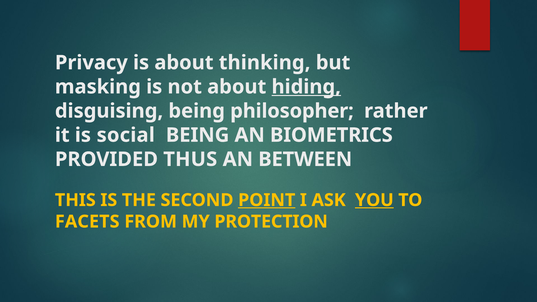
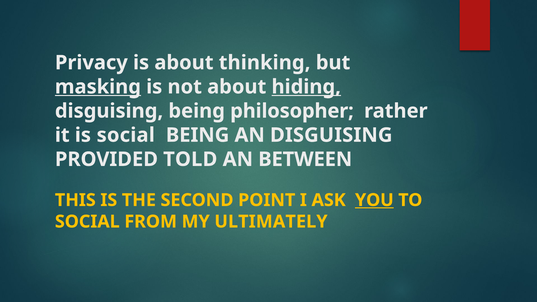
masking underline: none -> present
AN BIOMETRICS: BIOMETRICS -> DISGUISING
THUS: THUS -> TOLD
POINT underline: present -> none
FACETS at (87, 222): FACETS -> SOCIAL
PROTECTION: PROTECTION -> ULTIMATELY
